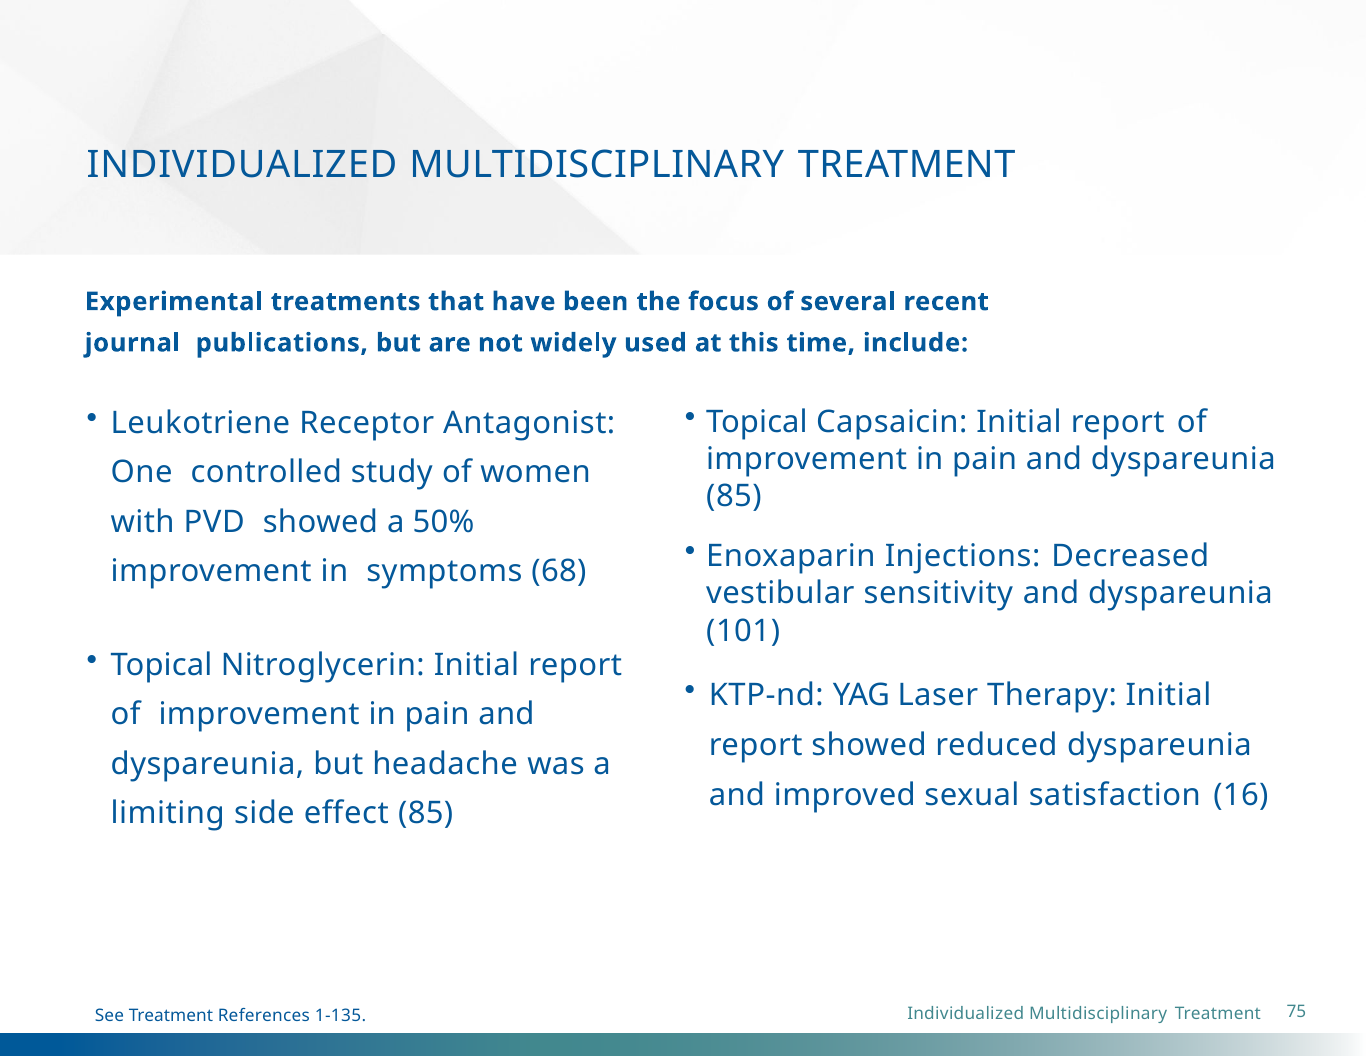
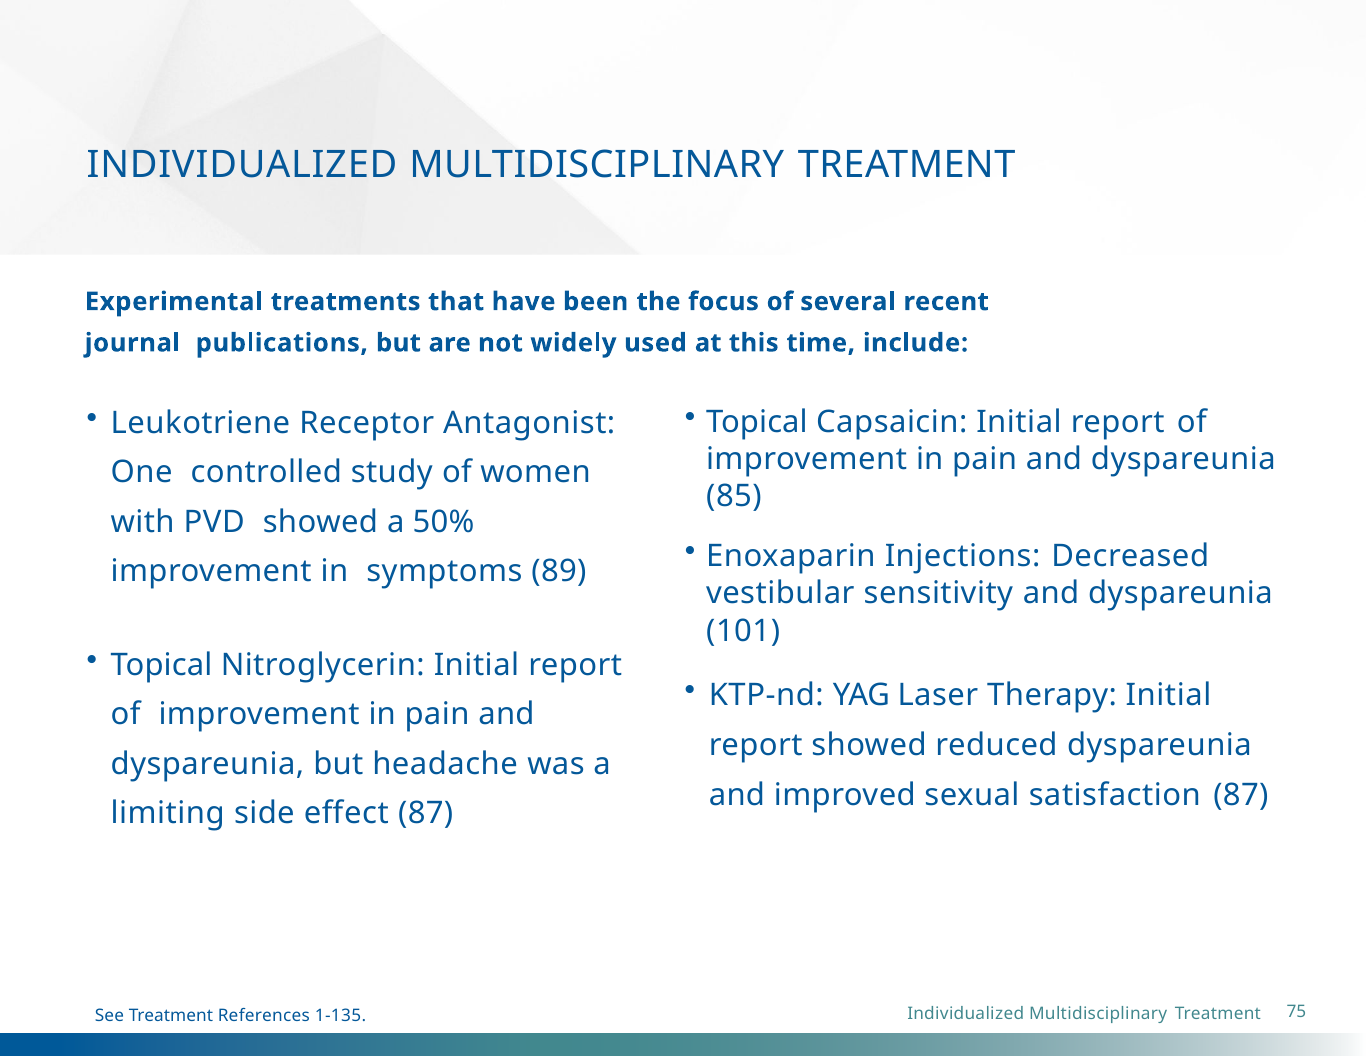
68: 68 -> 89
satisfaction 16: 16 -> 87
effect 85: 85 -> 87
